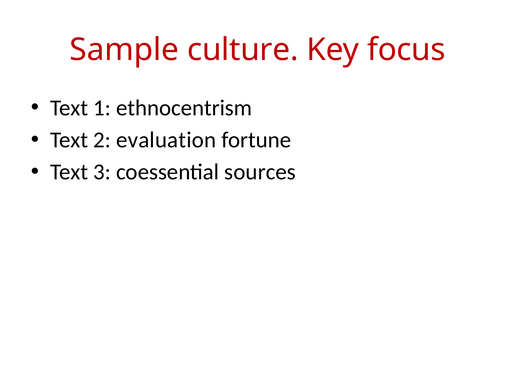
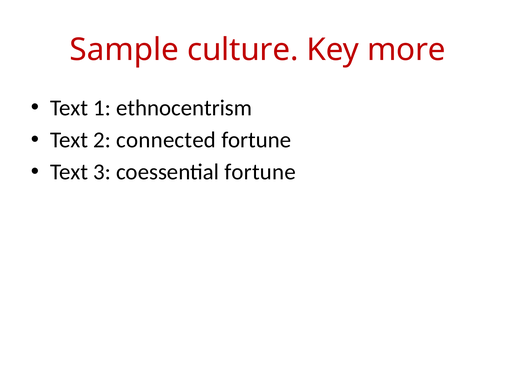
focus: focus -> more
evaluation: evaluation -> connected
coessential sources: sources -> fortune
